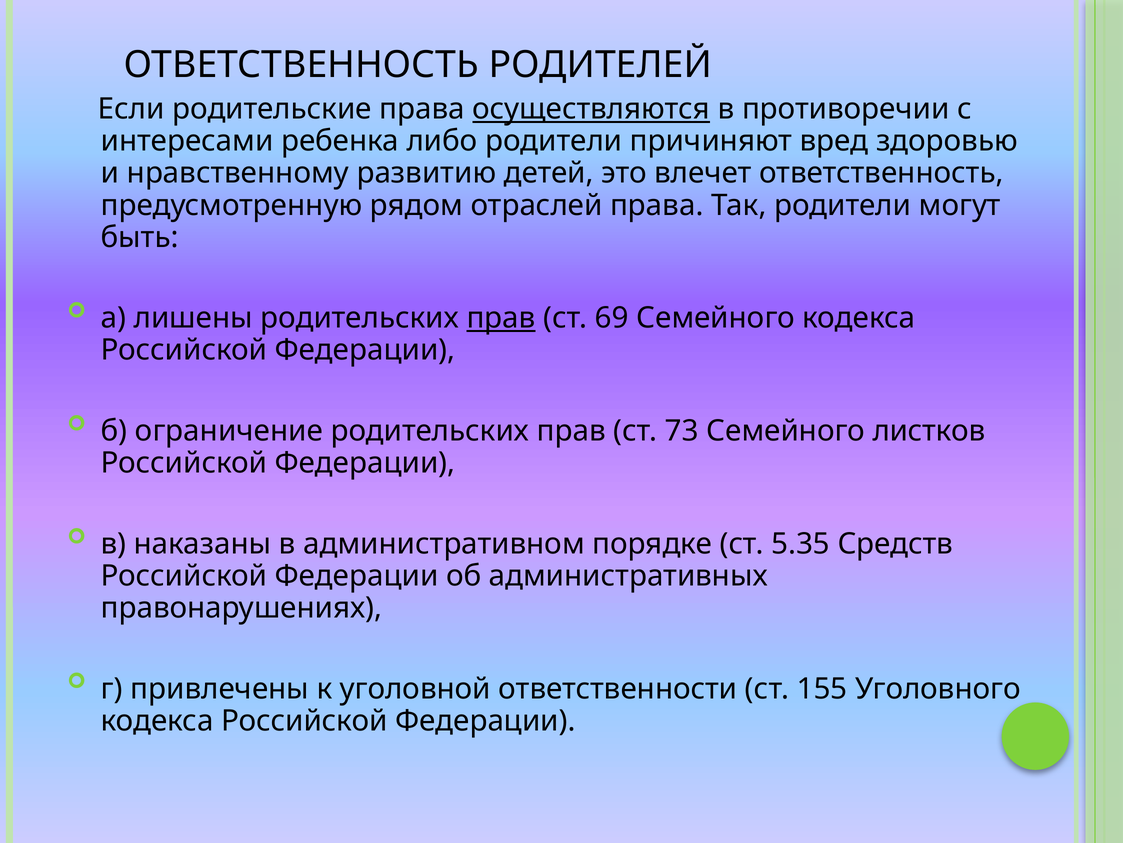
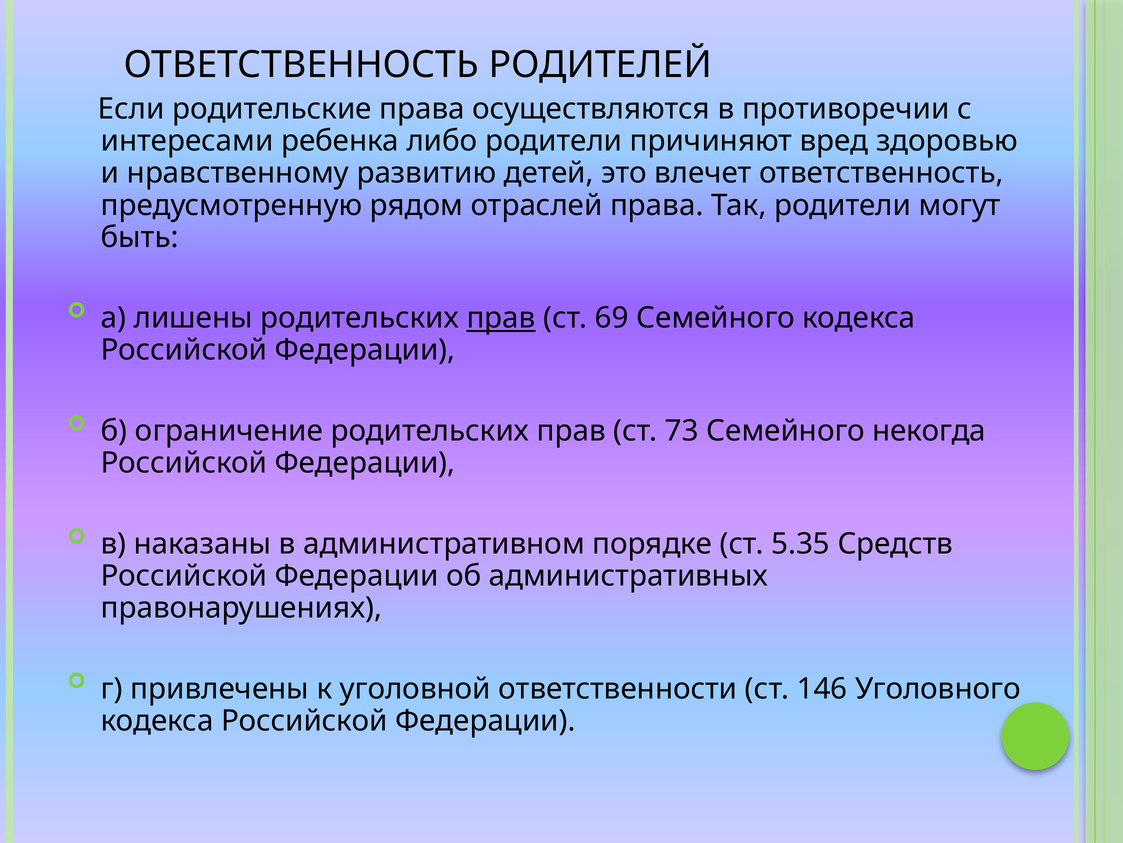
осуществляются underline: present -> none
листков: листков -> некогда
155: 155 -> 146
